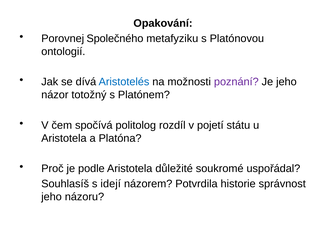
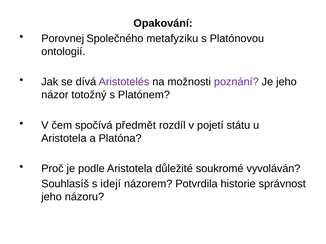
Aristotelés colour: blue -> purple
politolog: politolog -> předmět
uspořádal: uspořádal -> vyvoláván
